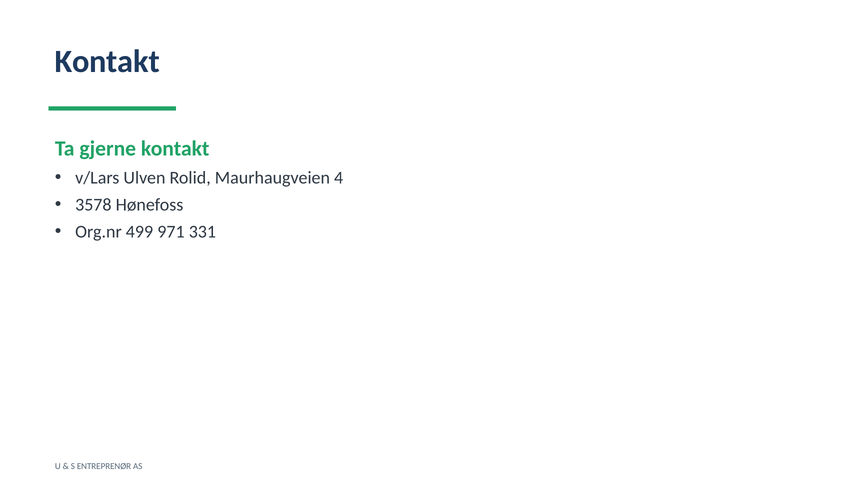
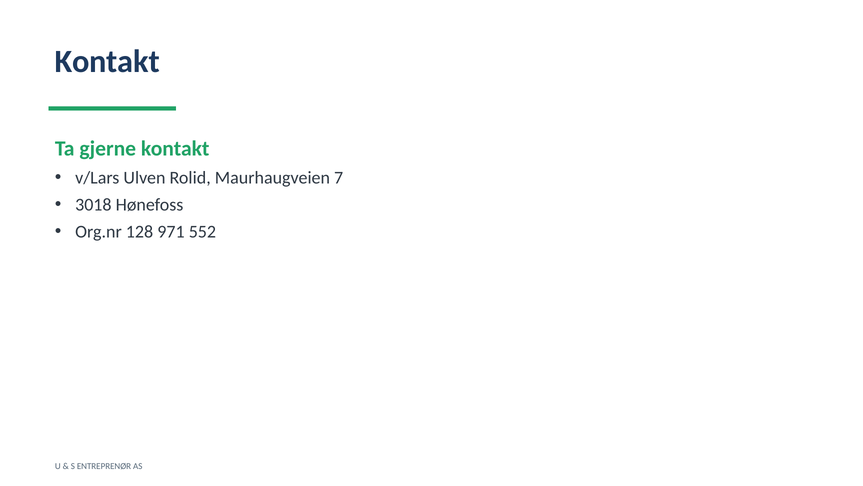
4: 4 -> 7
3578: 3578 -> 3018
499: 499 -> 128
331: 331 -> 552
